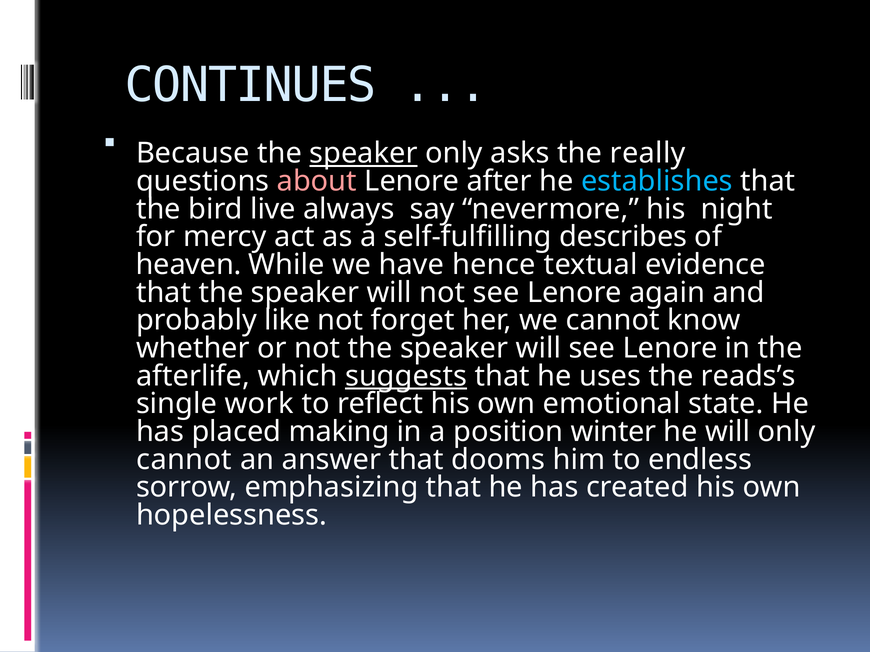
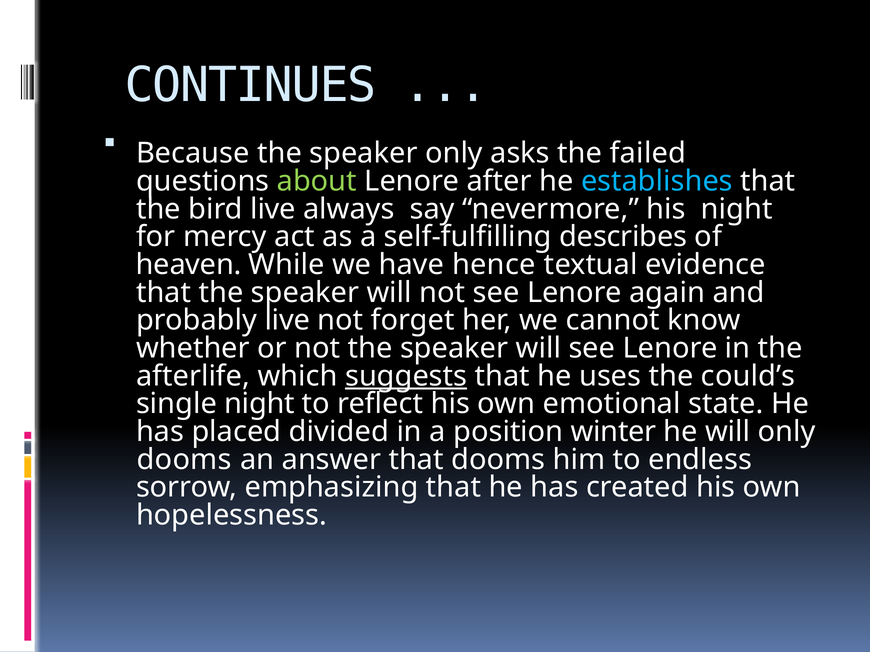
speaker at (363, 154) underline: present -> none
really: really -> failed
about colour: pink -> light green
probably like: like -> live
reads’s: reads’s -> could’s
single work: work -> night
making: making -> divided
cannot at (184, 460): cannot -> dooms
